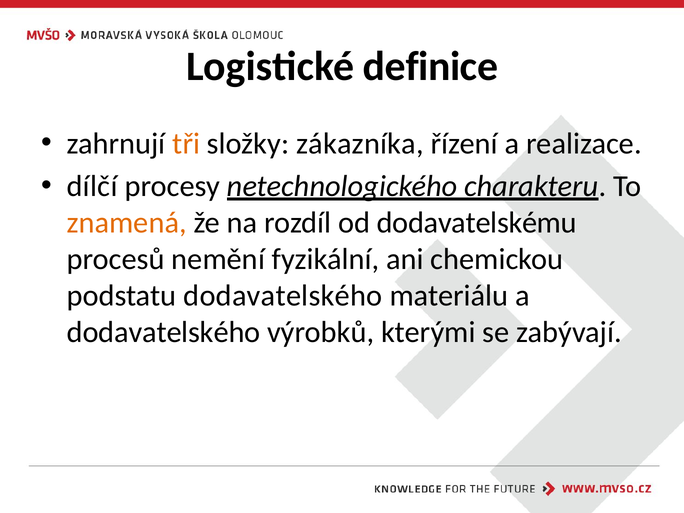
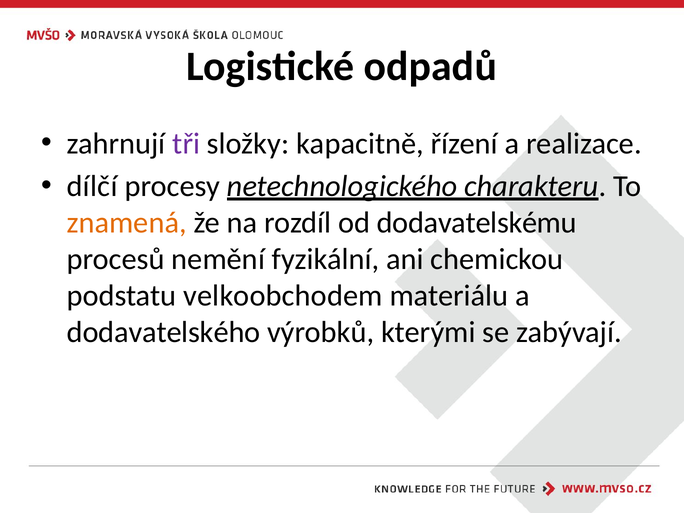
definice: definice -> odpadů
tři colour: orange -> purple
zákazníka: zákazníka -> kapacitně
podstatu dodavatelského: dodavatelského -> velkoobchodem
